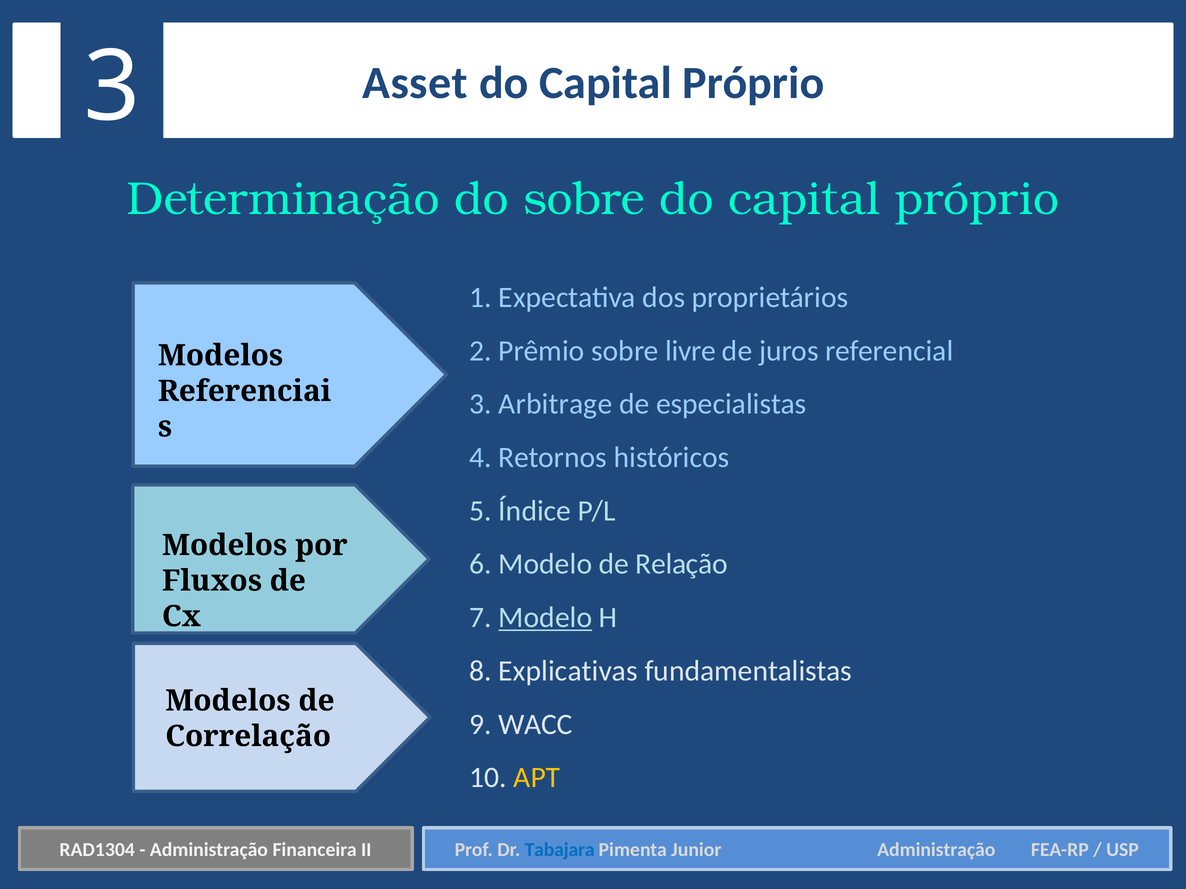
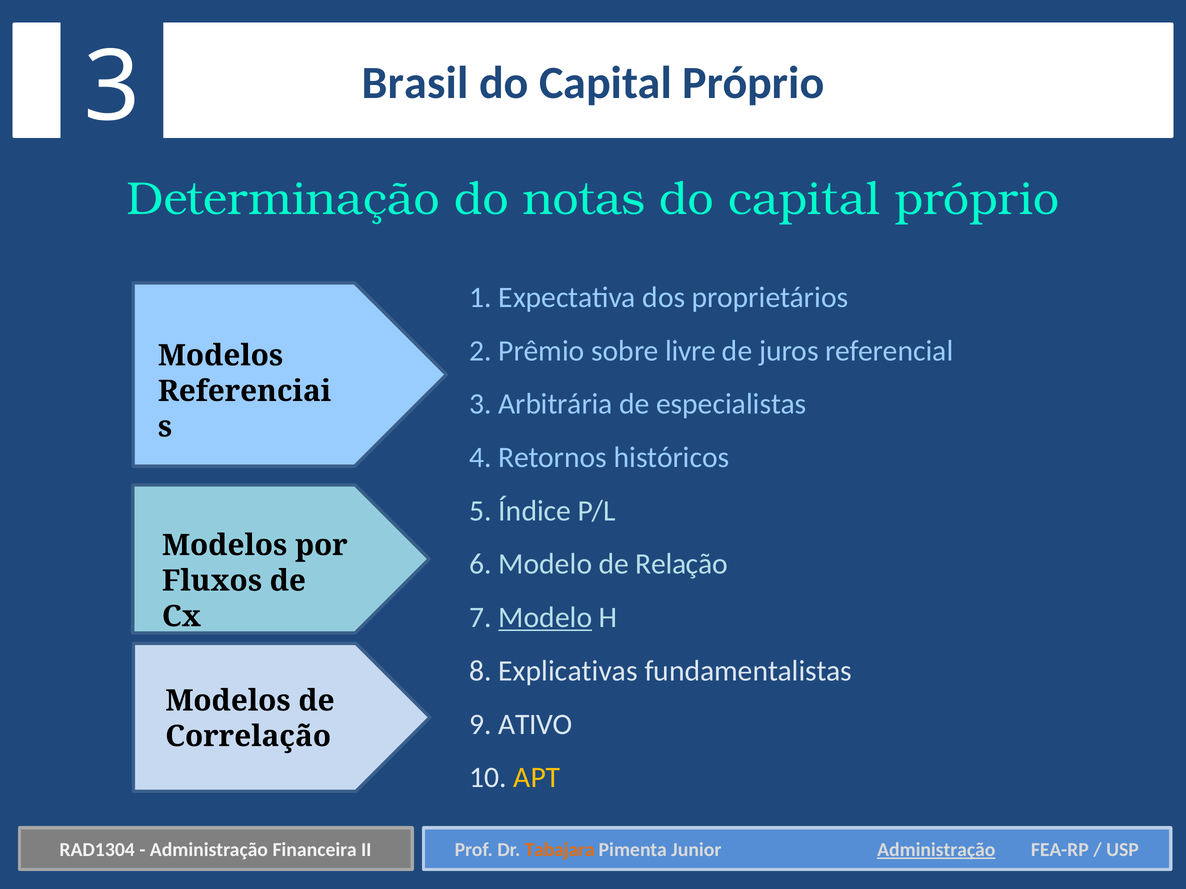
Asset: Asset -> Brasil
do sobre: sobre -> notas
Arbitrage: Arbitrage -> Arbitrária
WACC: WACC -> ATIVO
Tabajara colour: blue -> orange
Administração at (936, 850) underline: none -> present
